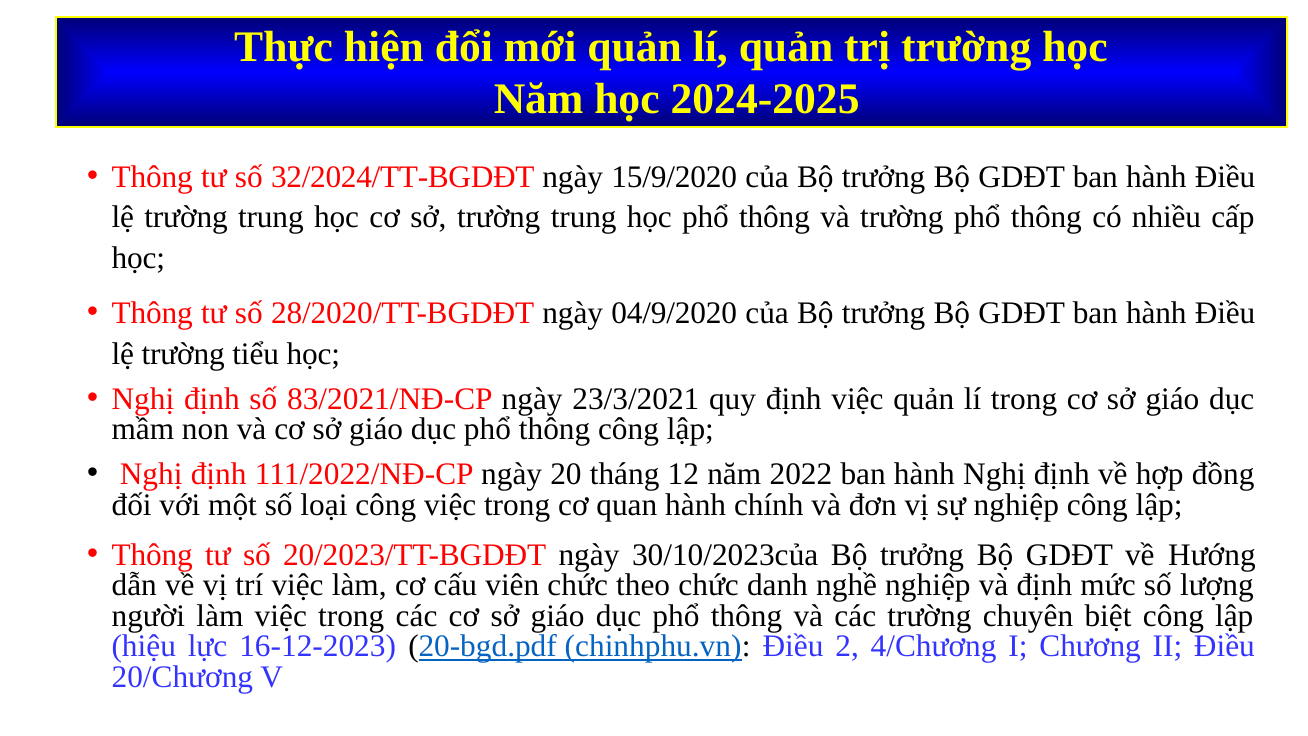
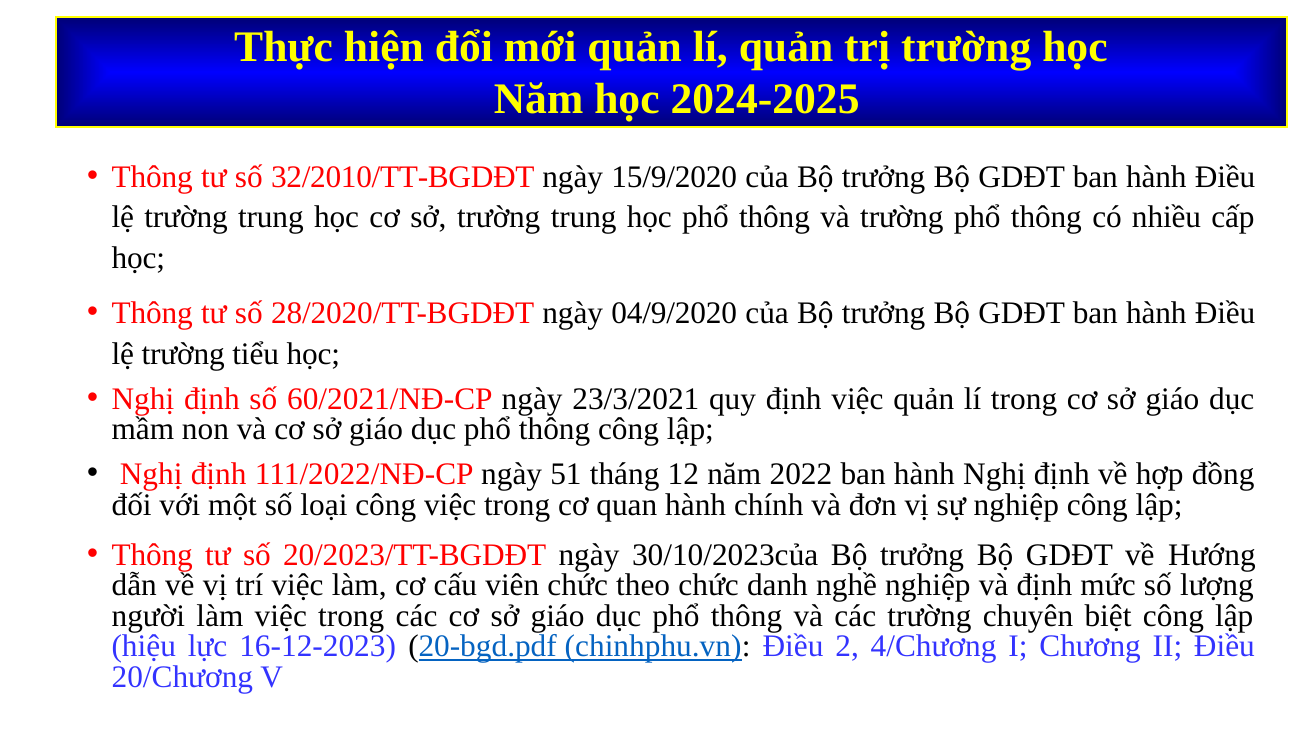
32/2024/TT-BGDĐT: 32/2024/TT-BGDĐT -> 32/2010/TT-BGDĐT
83/2021/NĐ-CP: 83/2021/NĐ-CP -> 60/2021/NĐ-CP
20: 20 -> 51
